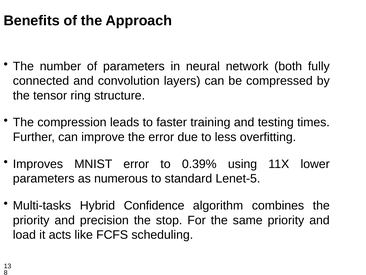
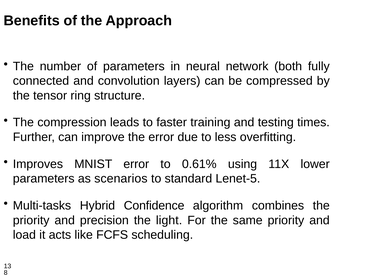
0.39%: 0.39% -> 0.61%
numerous: numerous -> scenarios
stop: stop -> light
